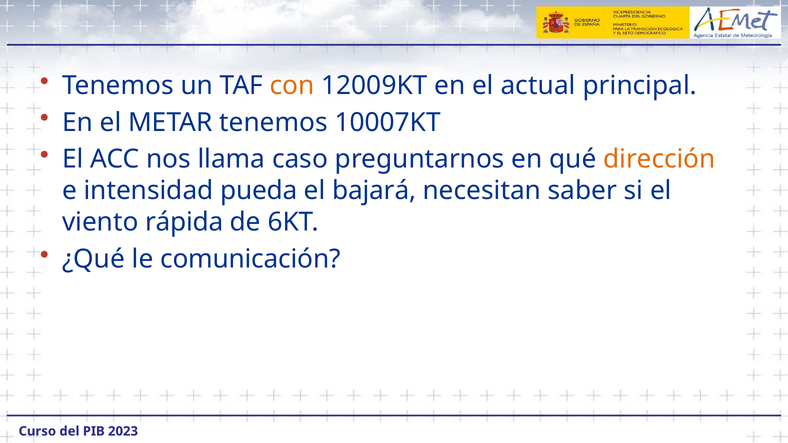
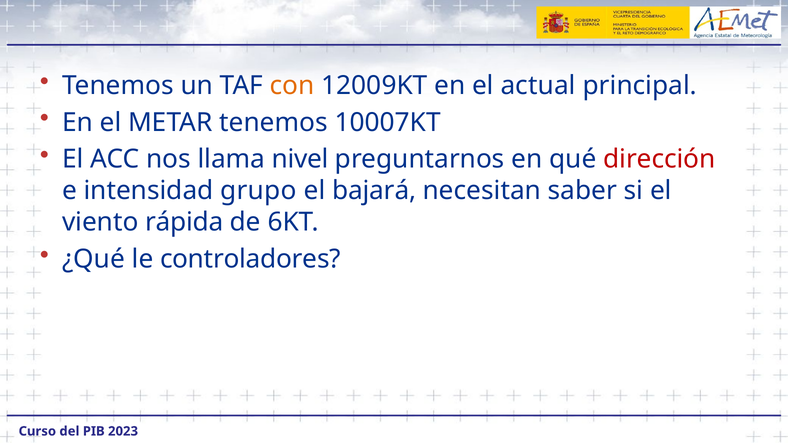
caso: caso -> nivel
dirección colour: orange -> red
pueda: pueda -> grupo
comunicación: comunicación -> controladores
